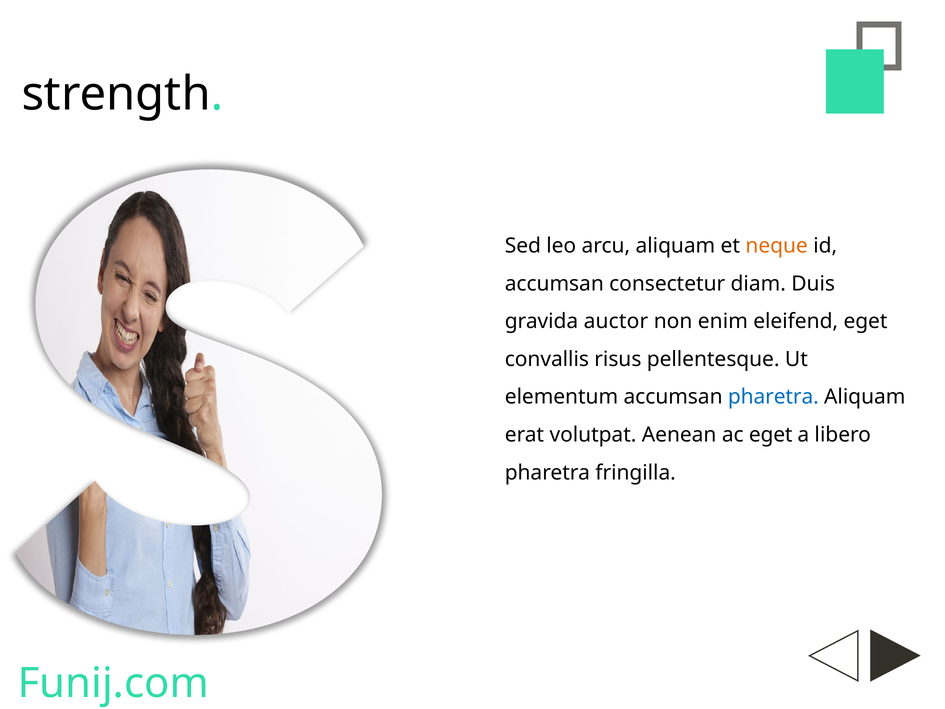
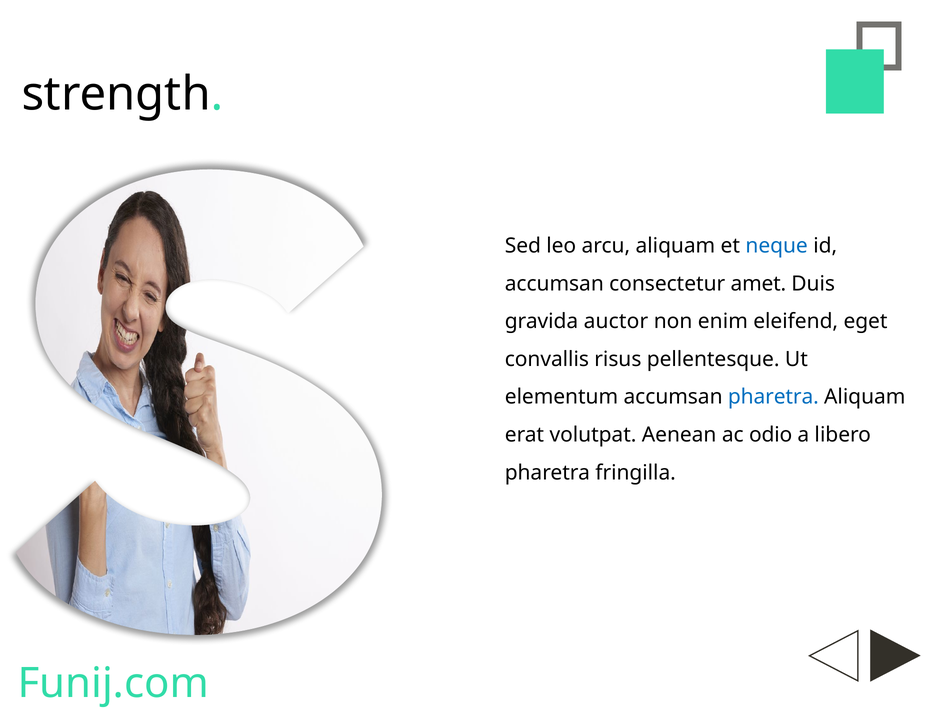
neque colour: orange -> blue
diam: diam -> amet
ac eget: eget -> odio
